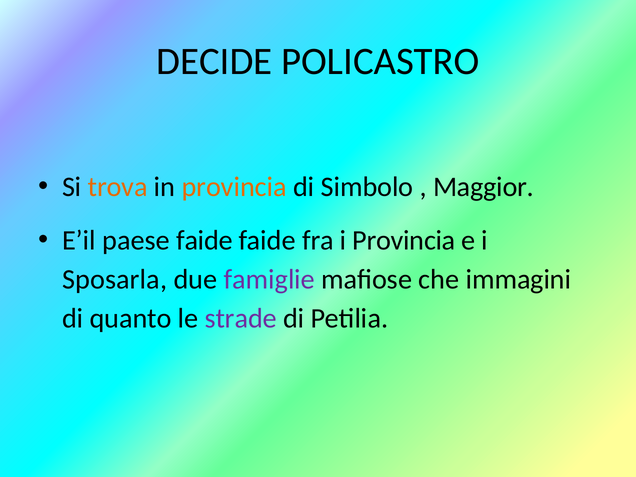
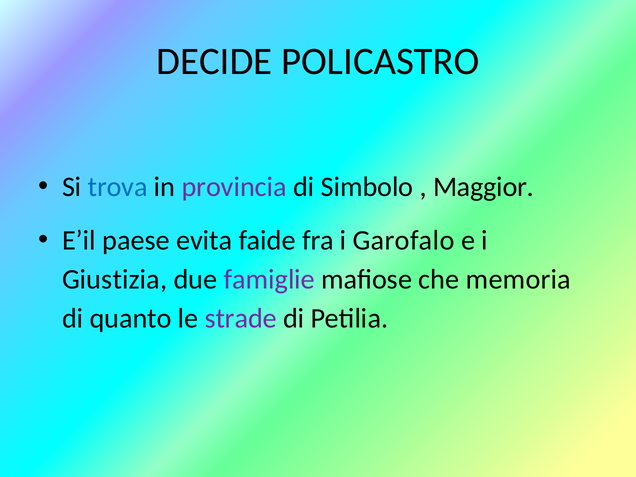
trova colour: orange -> blue
provincia at (234, 187) colour: orange -> purple
paese faide: faide -> evita
i Provincia: Provincia -> Garofalo
Sposarla: Sposarla -> Giustizia
immagini: immagini -> memoria
